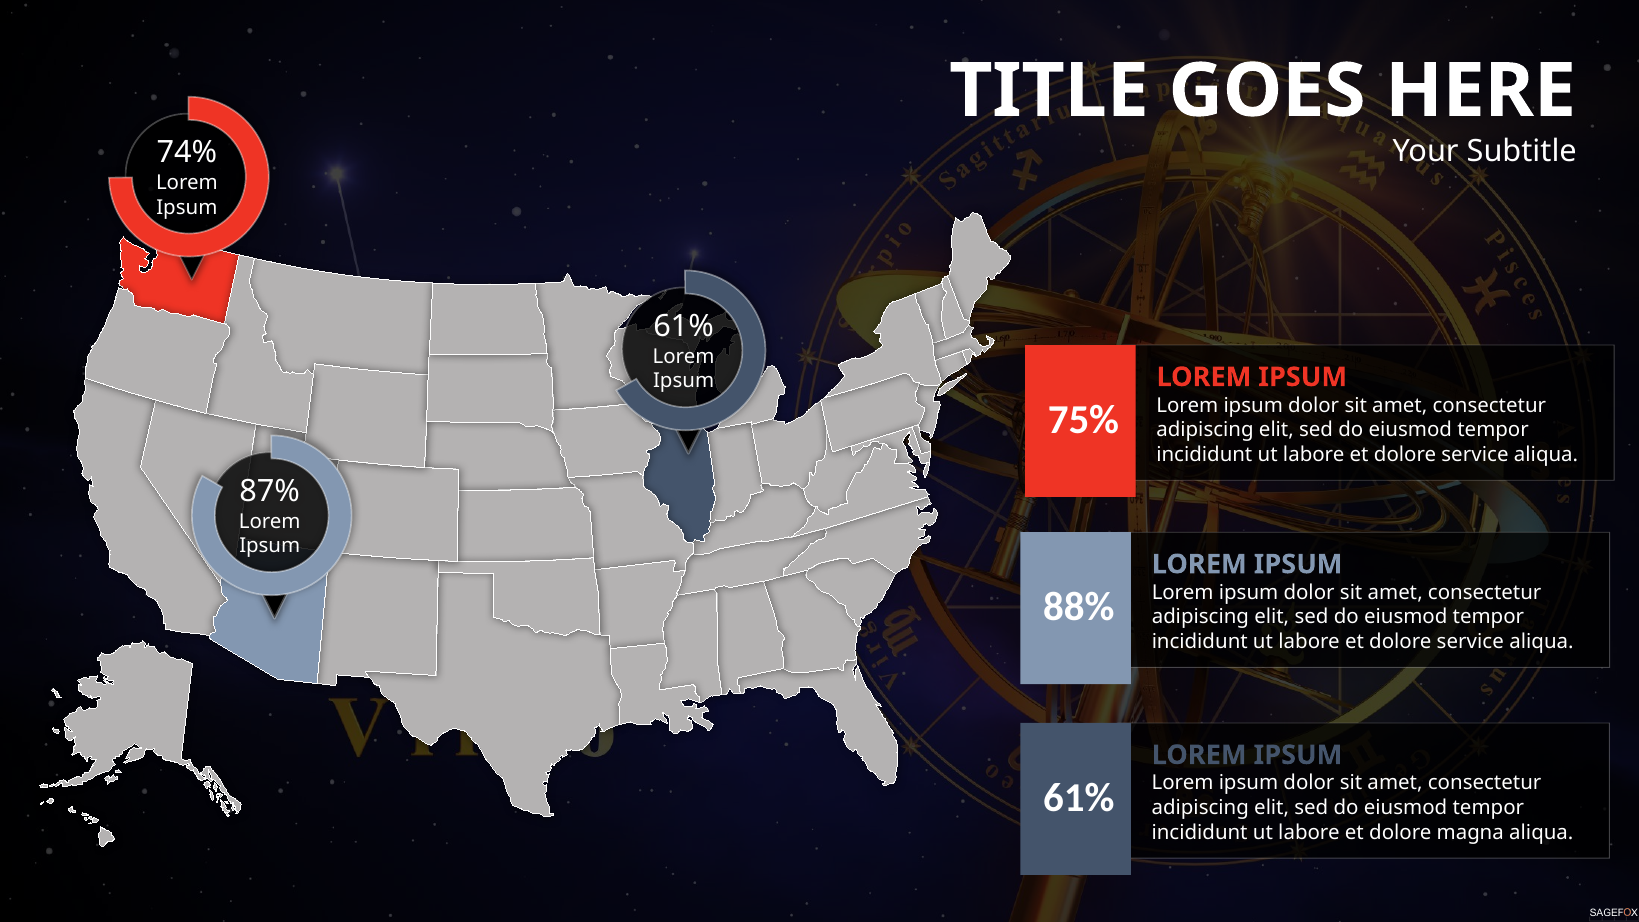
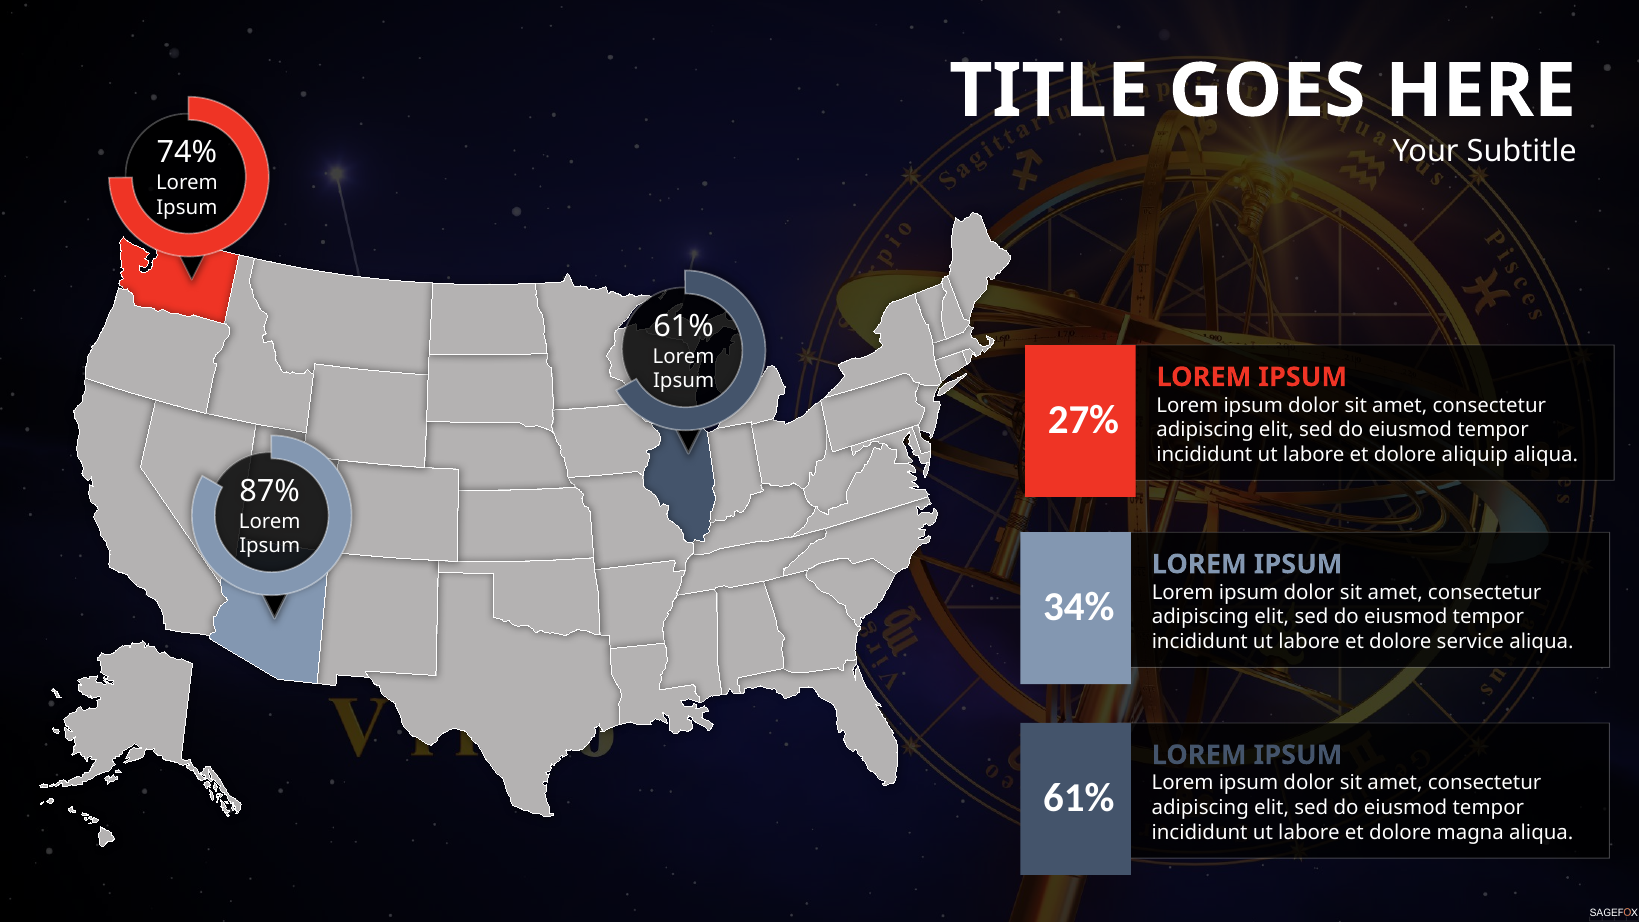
75%: 75% -> 27%
service at (1475, 454): service -> aliquip
88%: 88% -> 34%
